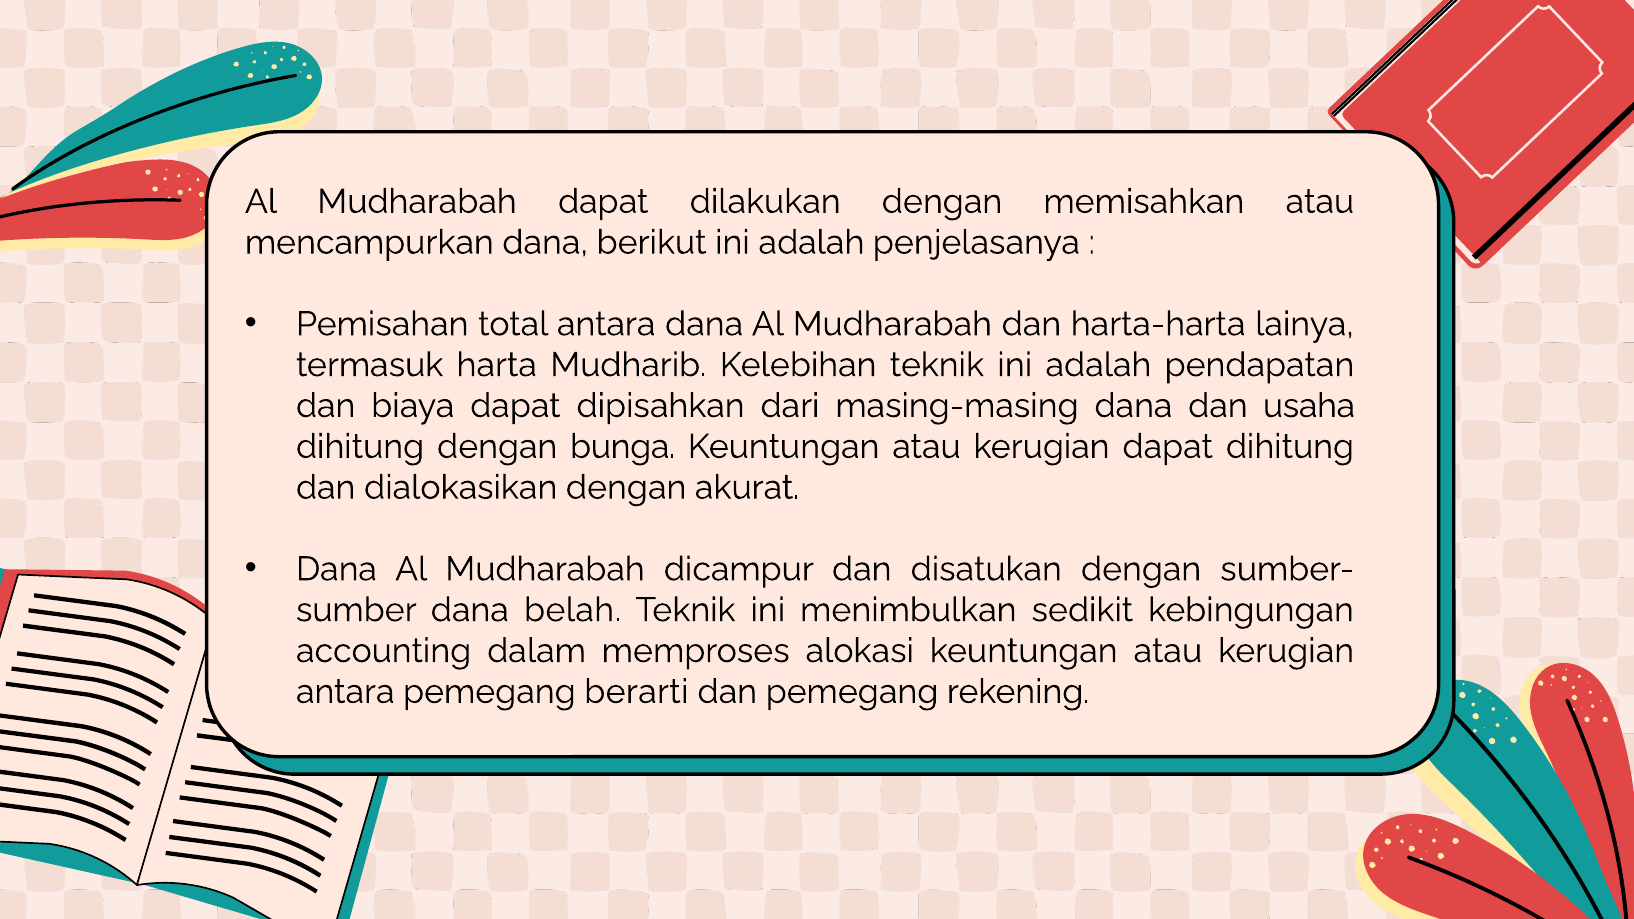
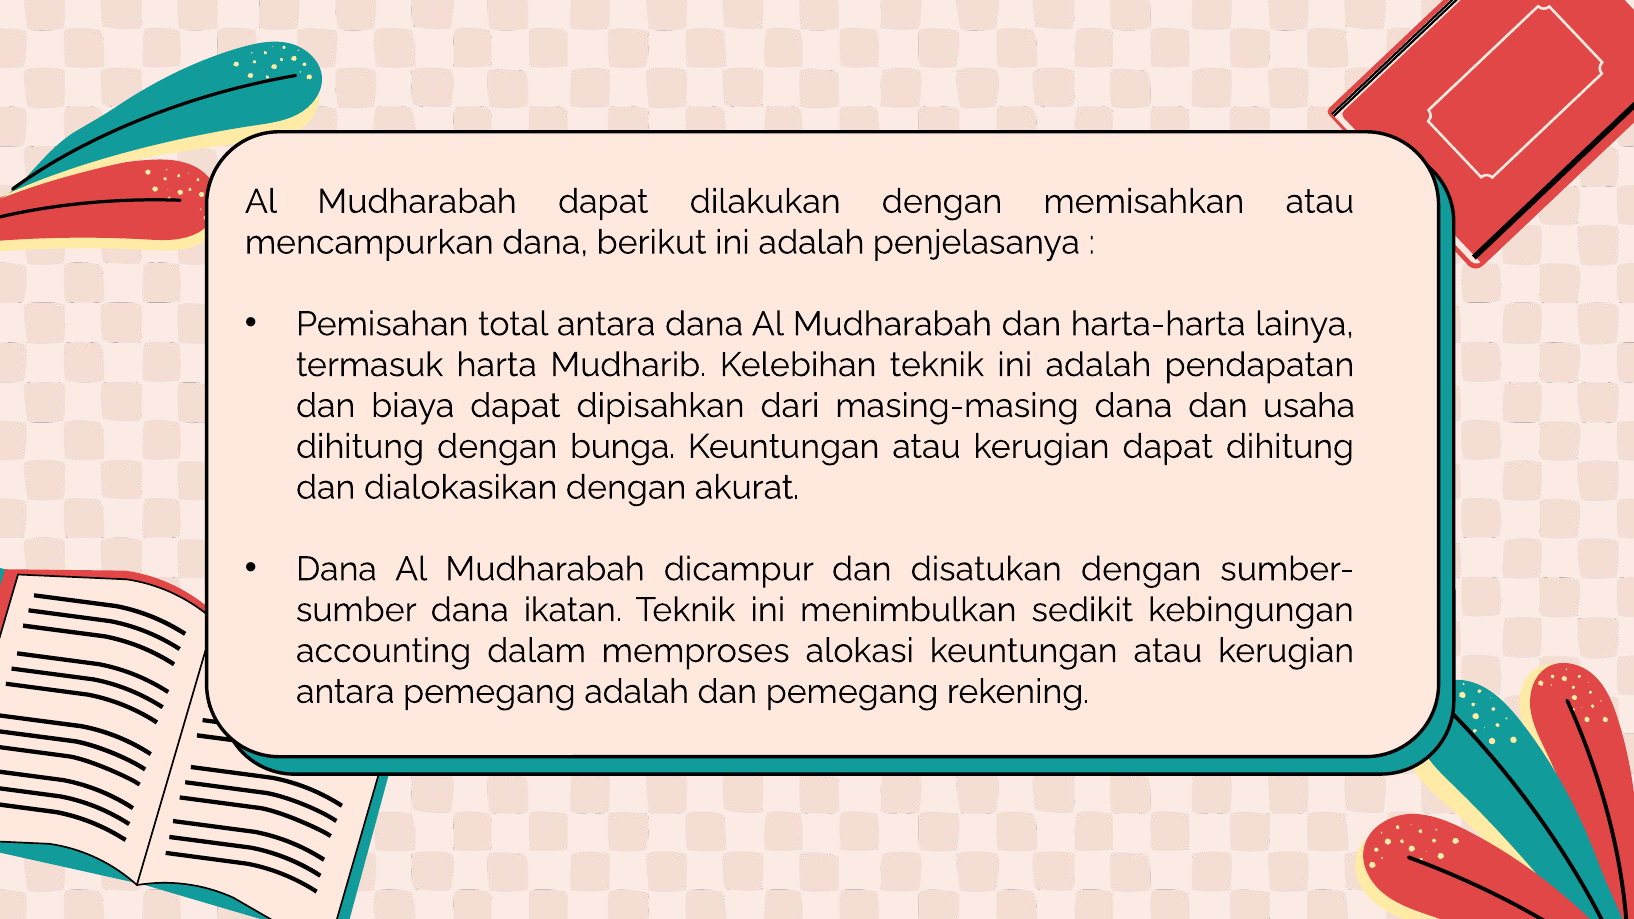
belah: belah -> ikatan
pemegang berarti: berarti -> adalah
